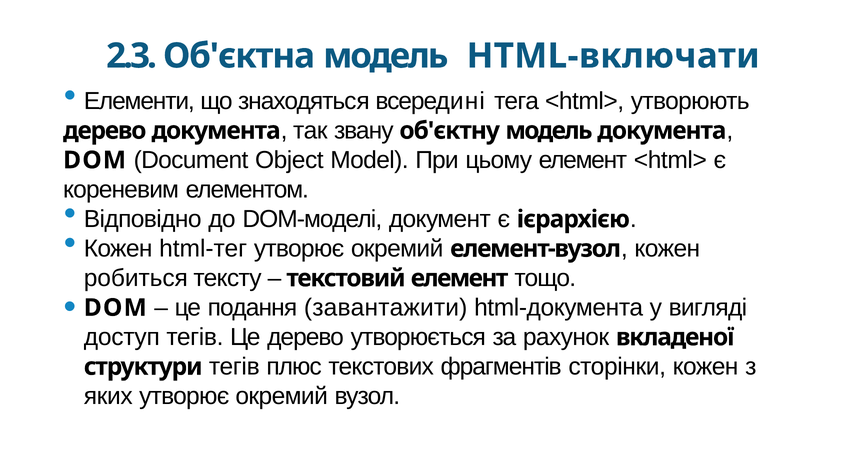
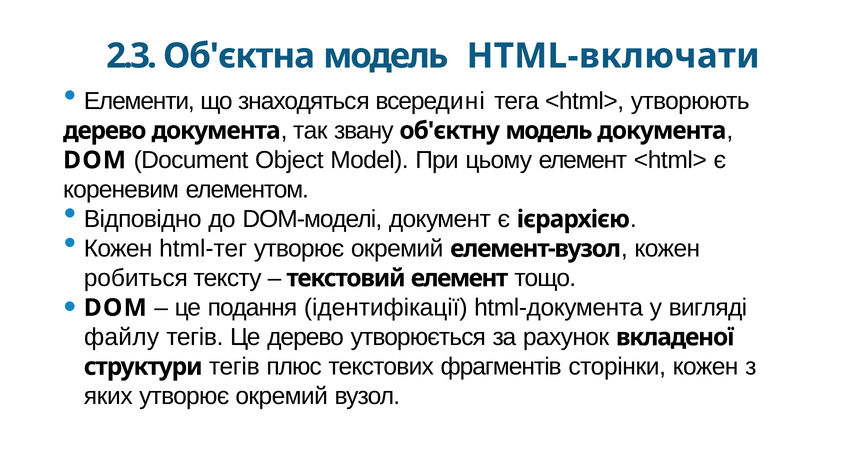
завантажити: завантажити -> ідентифікації
доступ: доступ -> файлу
